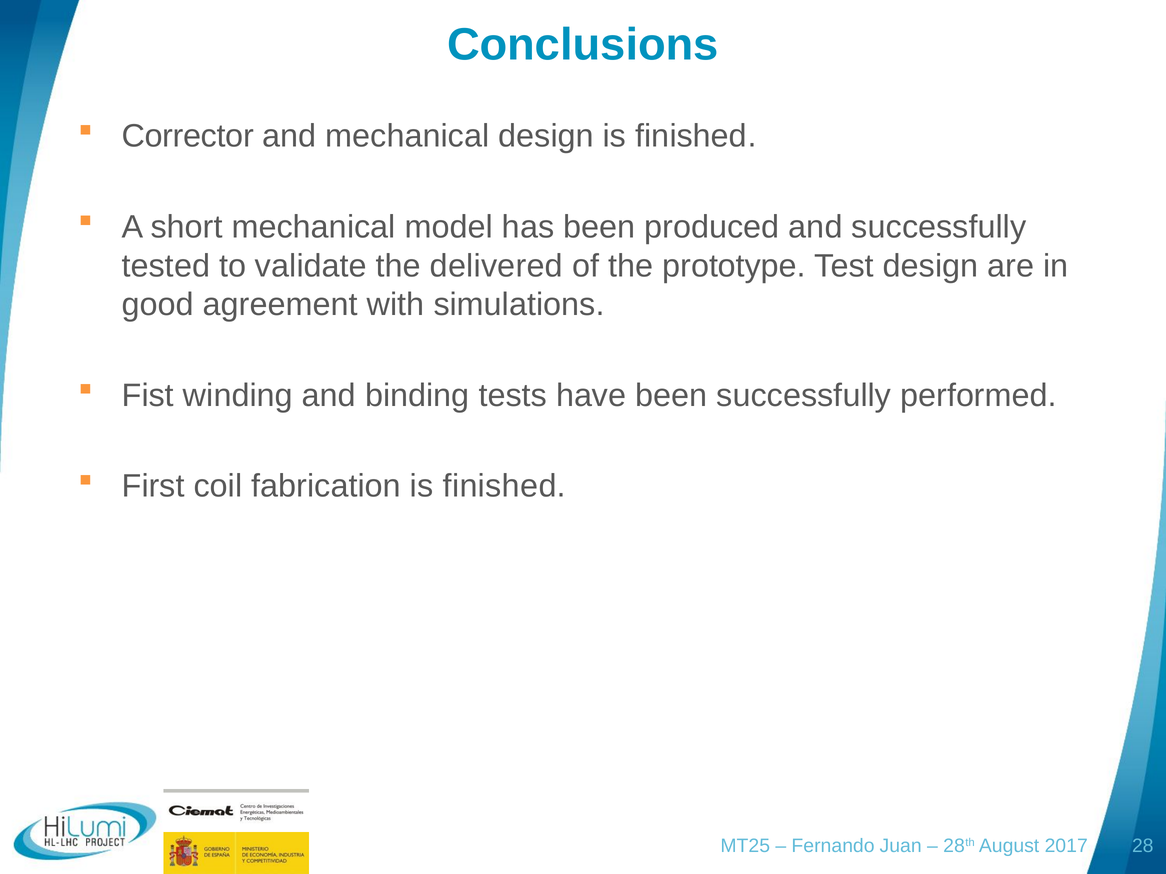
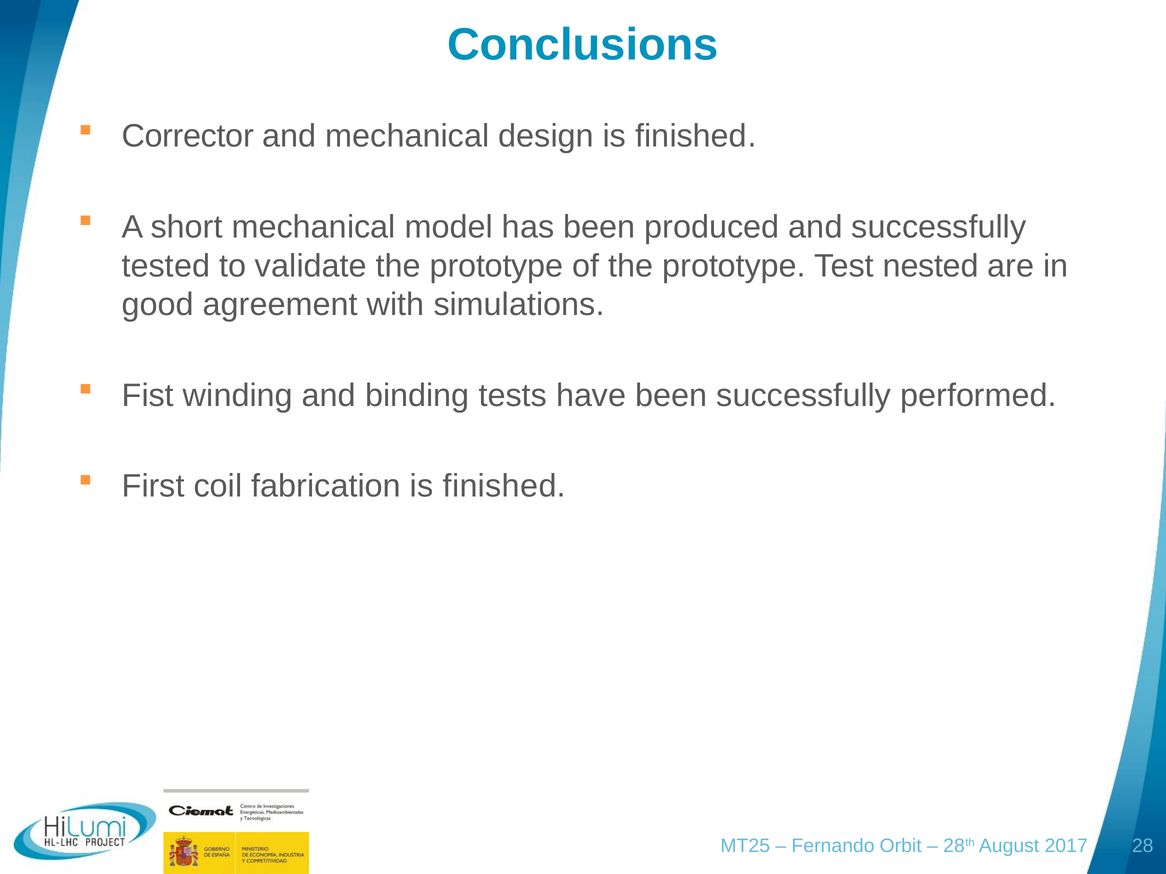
validate the delivered: delivered -> prototype
Test design: design -> nested
Juan: Juan -> Orbit
